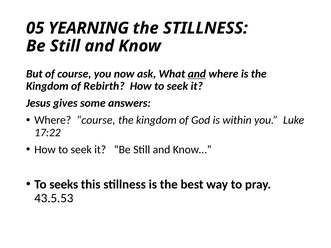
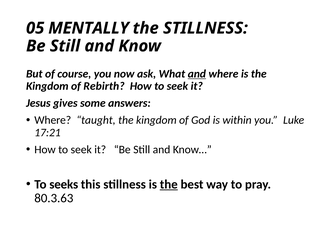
YEARNING: YEARNING -> MENTALLY
Where course: course -> taught
17:22: 17:22 -> 17:21
the at (169, 184) underline: none -> present
43.5.53: 43.5.53 -> 80.3.63
